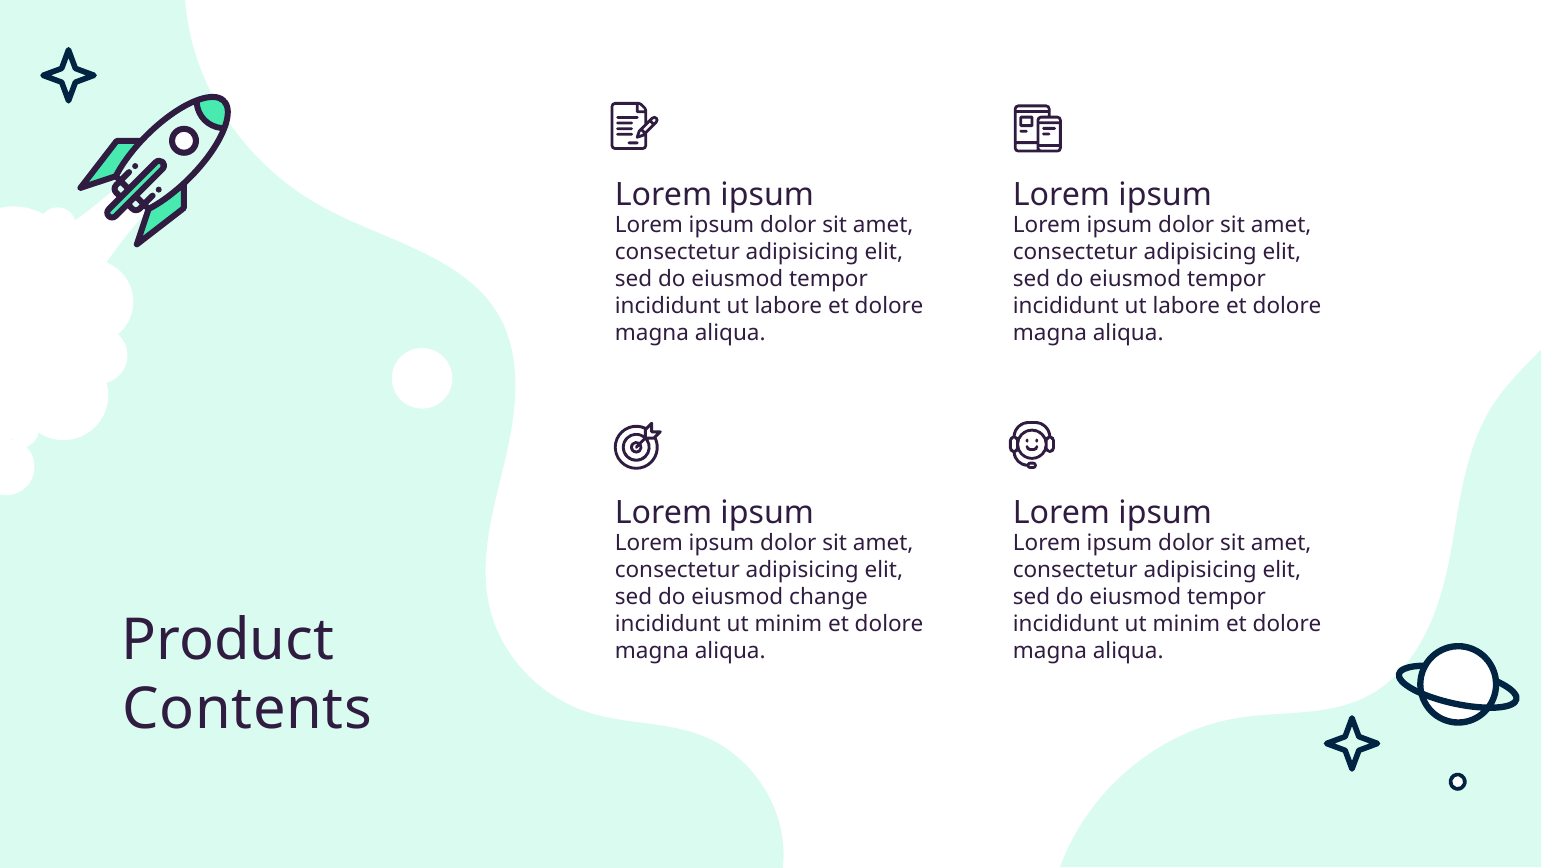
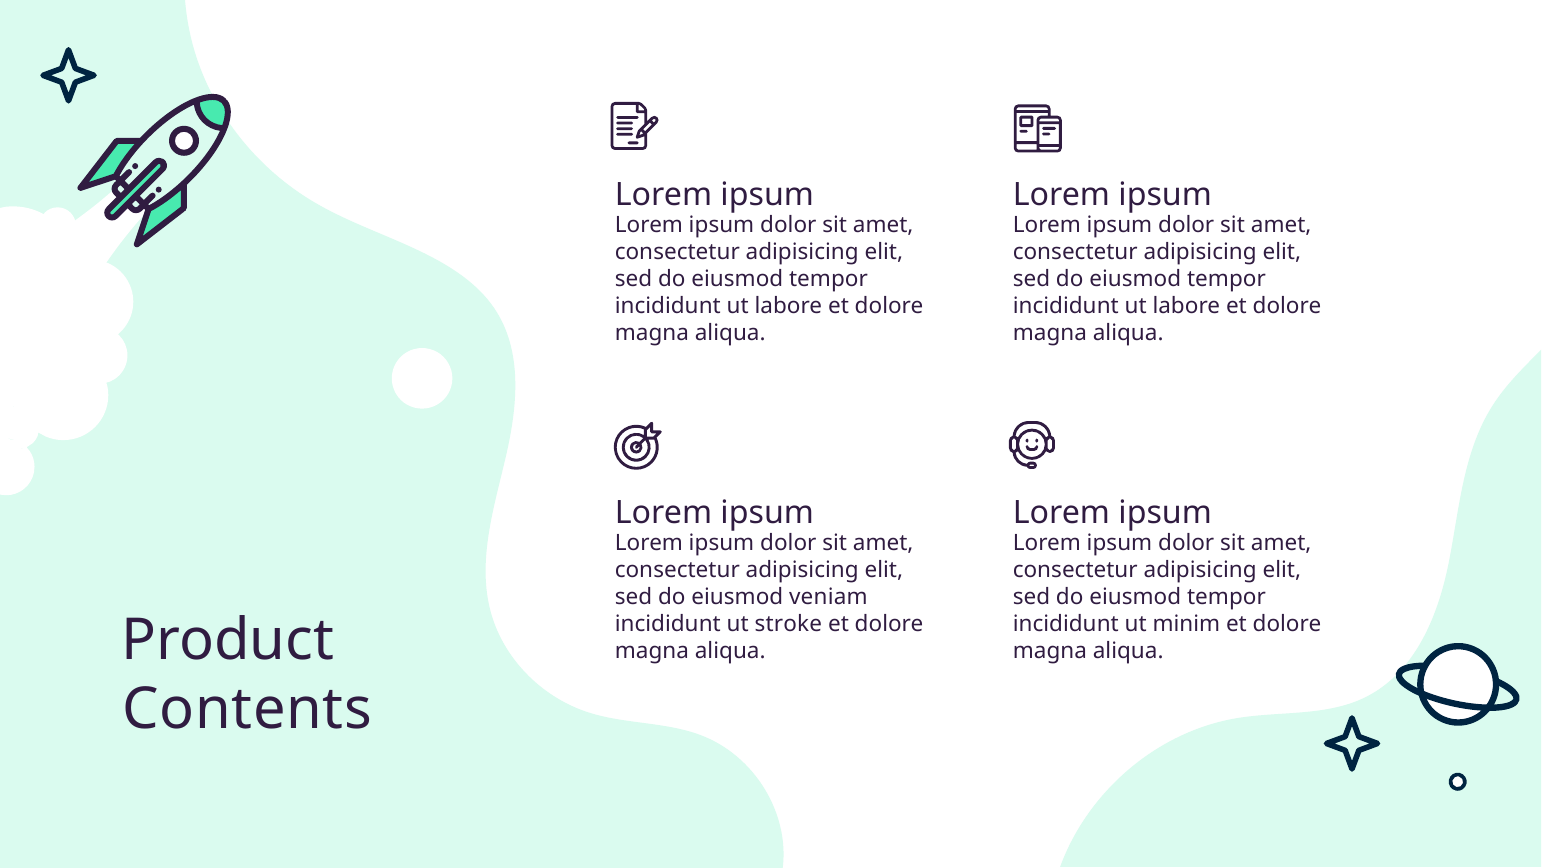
change: change -> veniam
minim at (788, 624): minim -> stroke
